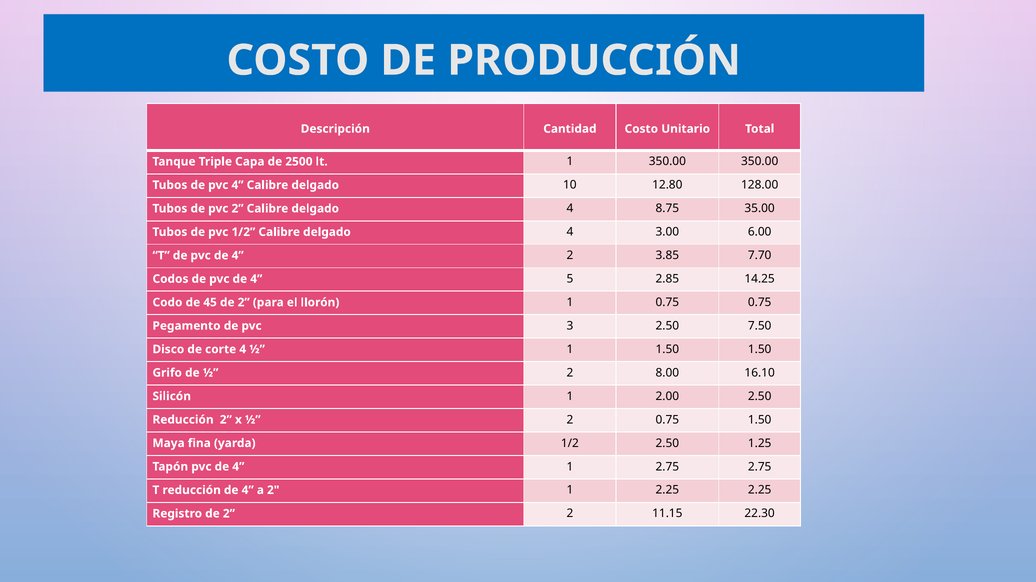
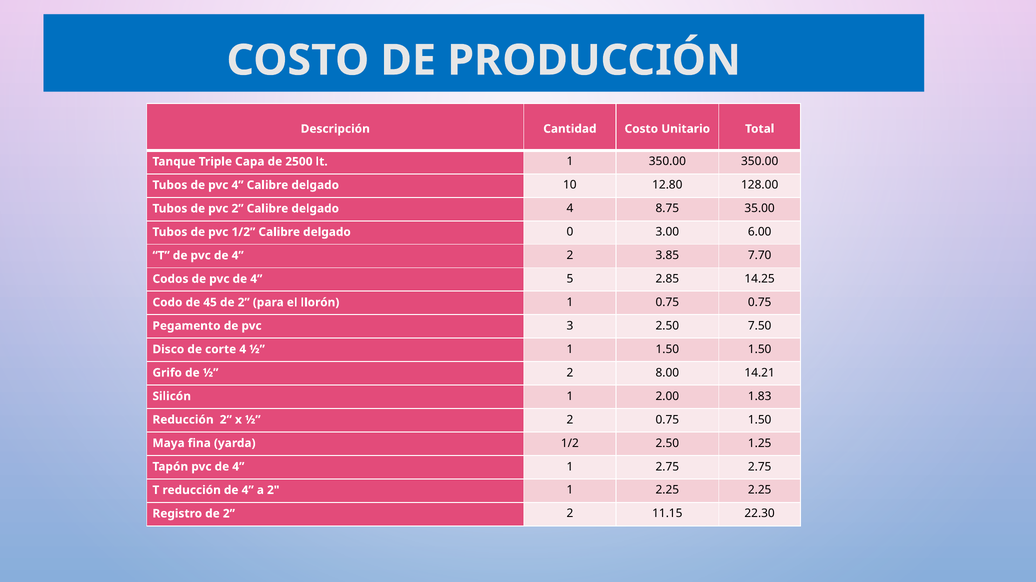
1/2 Calibre delgado 4: 4 -> 0
16.10: 16.10 -> 14.21
2.00 2.50: 2.50 -> 1.83
